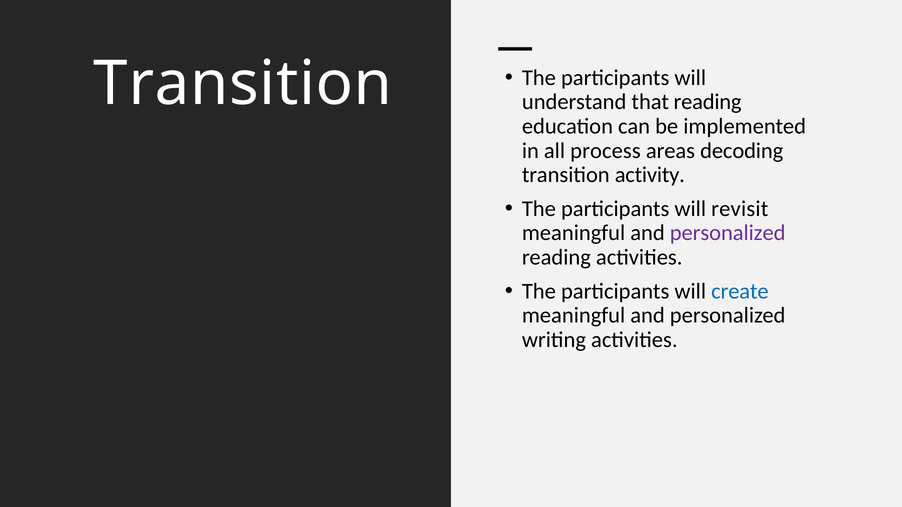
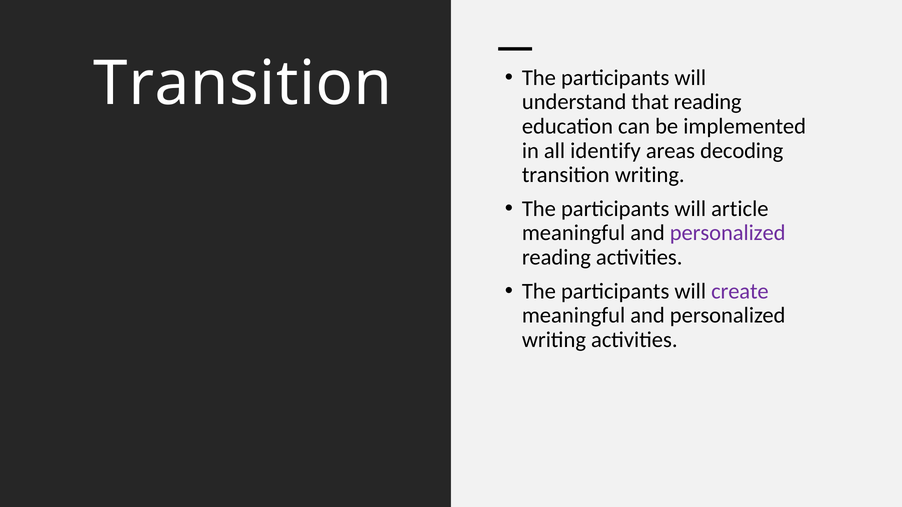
process: process -> identify
transition activity: activity -> writing
revisit: revisit -> article
create colour: blue -> purple
